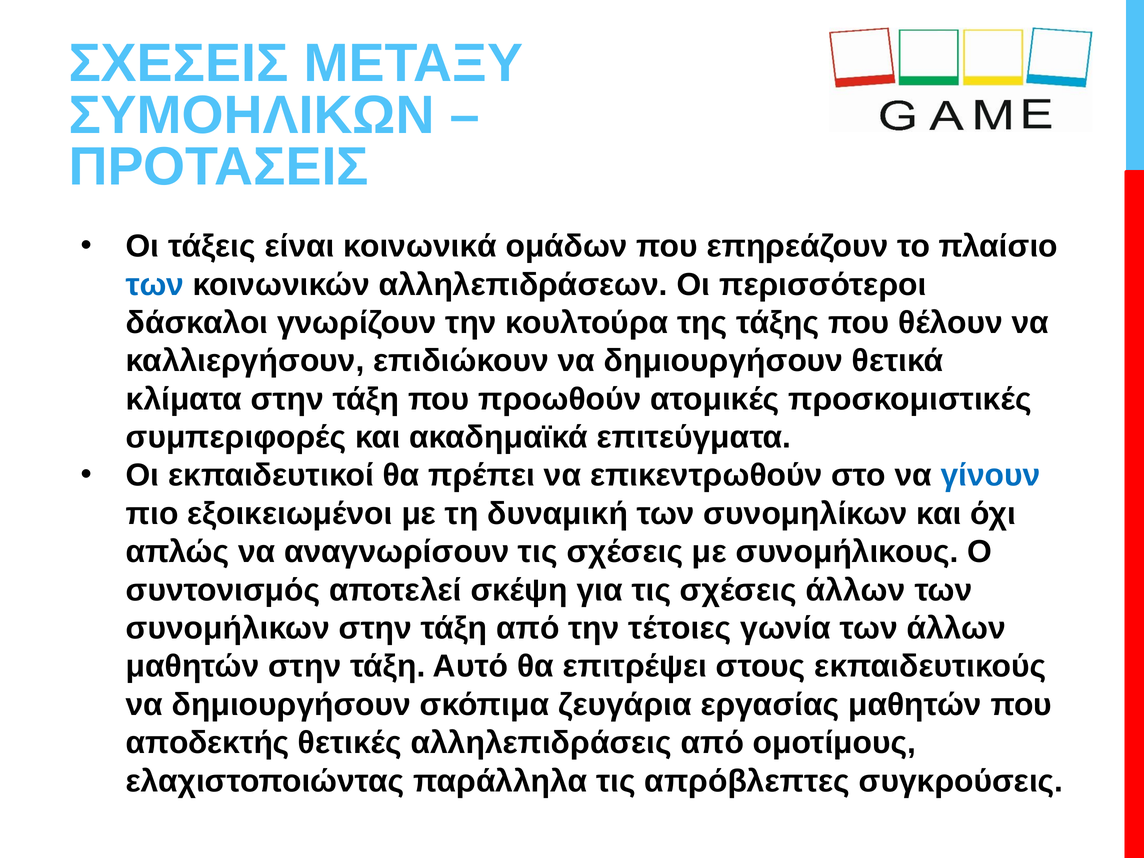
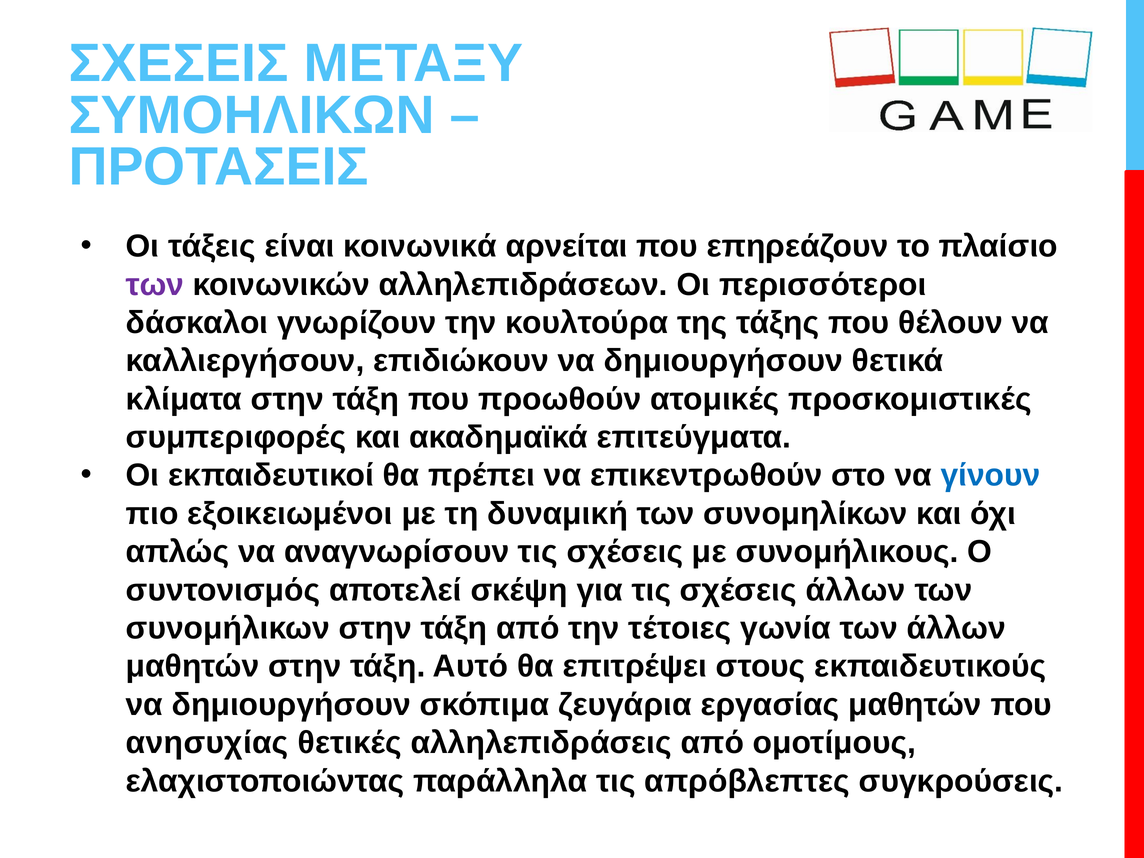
ομάδων: ομάδων -> αρνείται
των at (155, 285) colour: blue -> purple
αποδεκτής: αποδεκτής -> ανησυχίας
